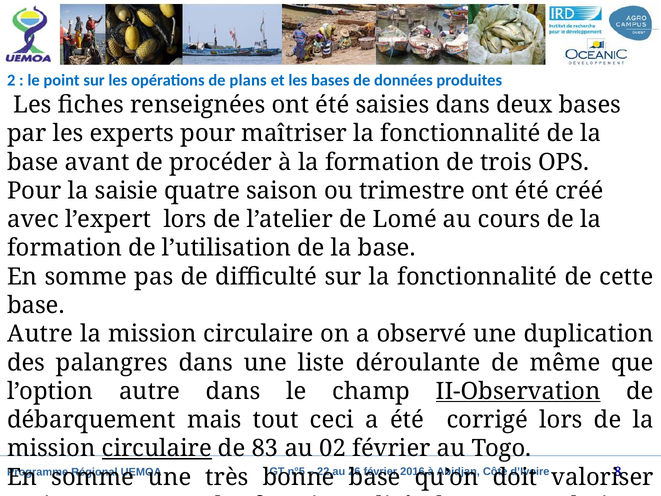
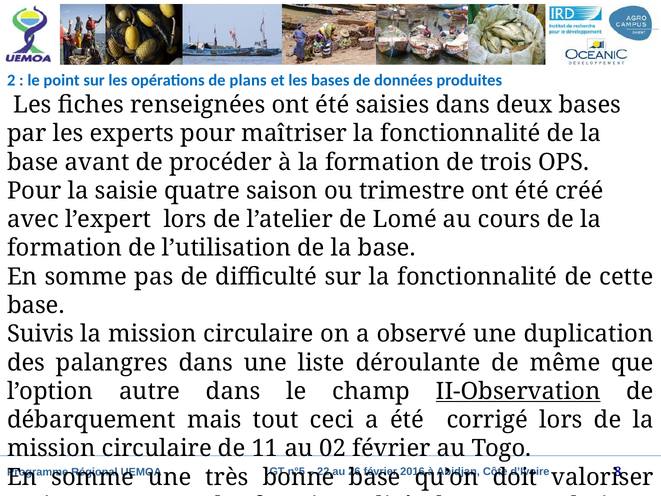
Autre at (40, 334): Autre -> Suivis
circulaire at (157, 448) underline: present -> none
83: 83 -> 11
